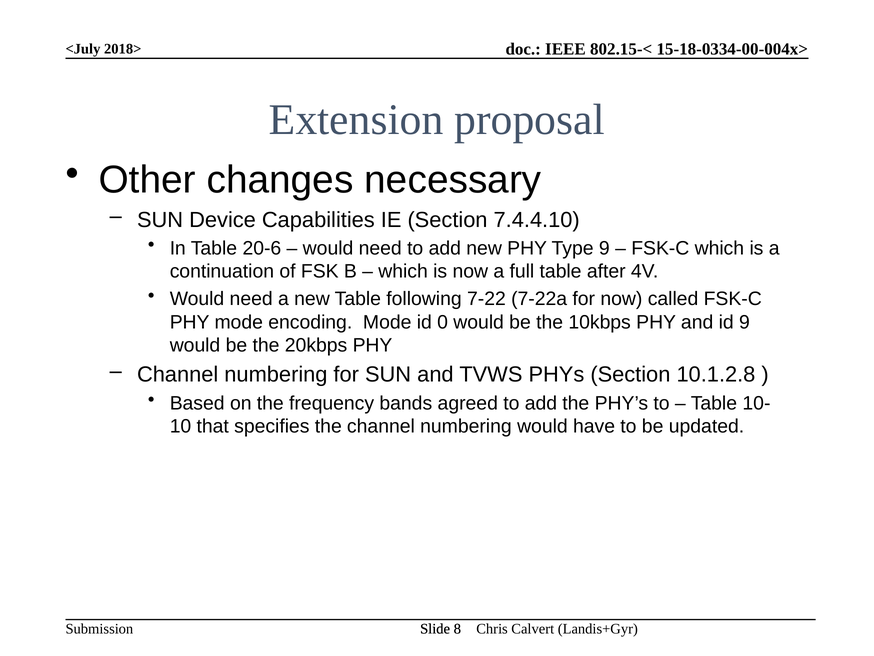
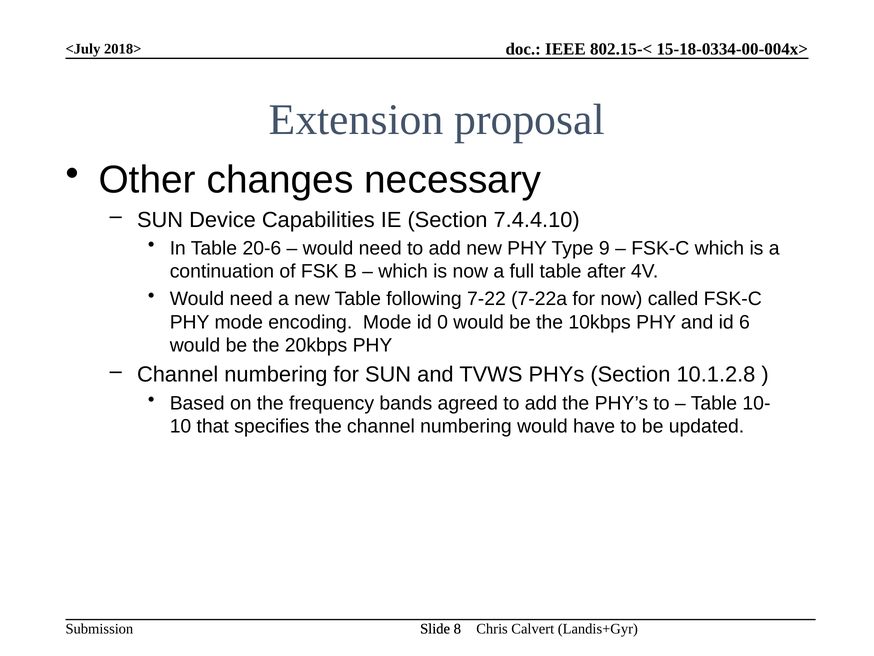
id 9: 9 -> 6
